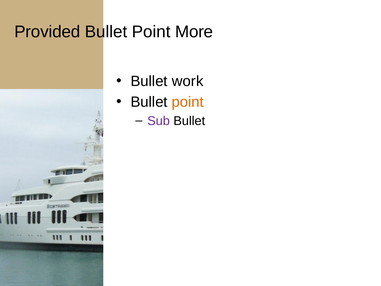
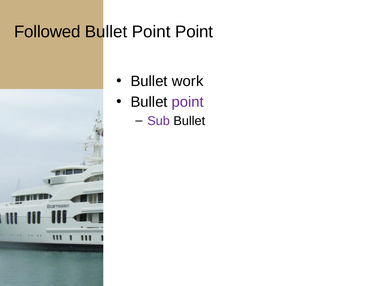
Provided: Provided -> Followed
Point More: More -> Point
point at (188, 102) colour: orange -> purple
